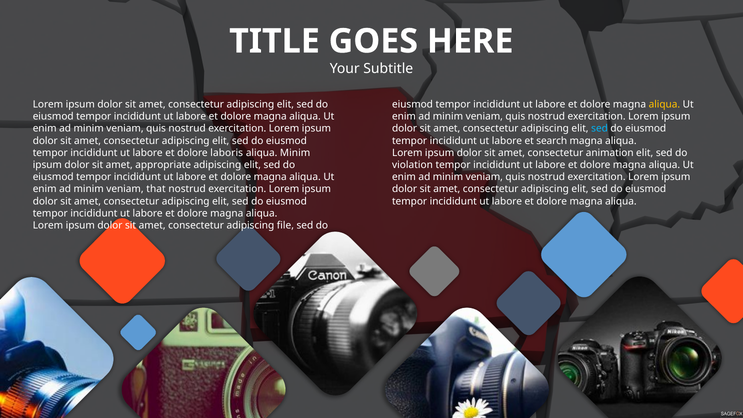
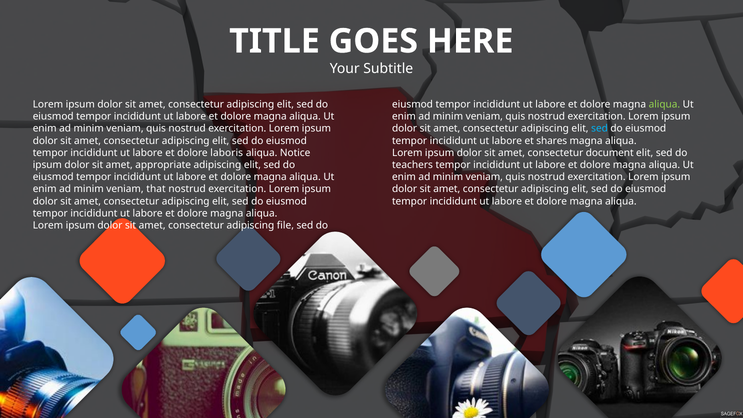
aliqua at (664, 104) colour: yellow -> light green
search: search -> shares
aliqua Minim: Minim -> Notice
animation: animation -> document
violation: violation -> teachers
